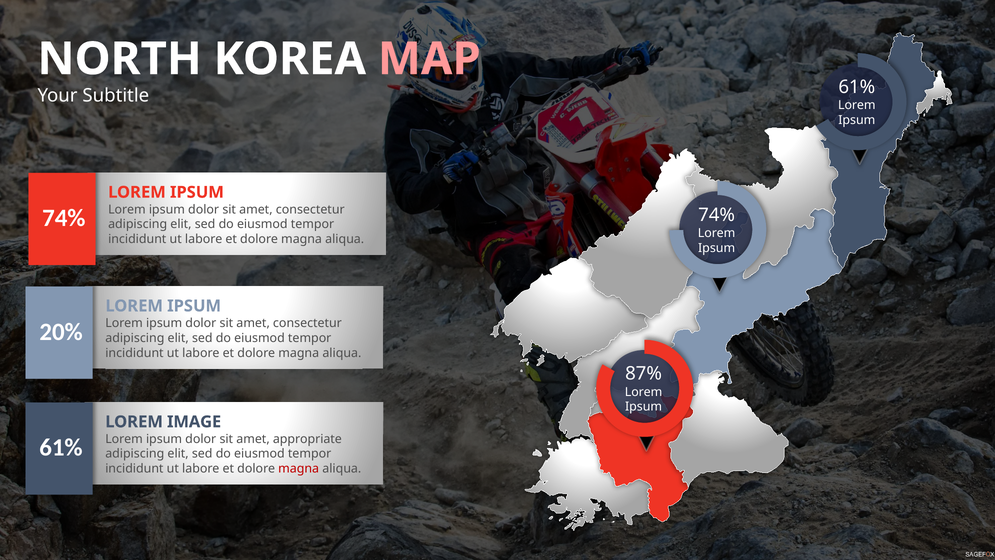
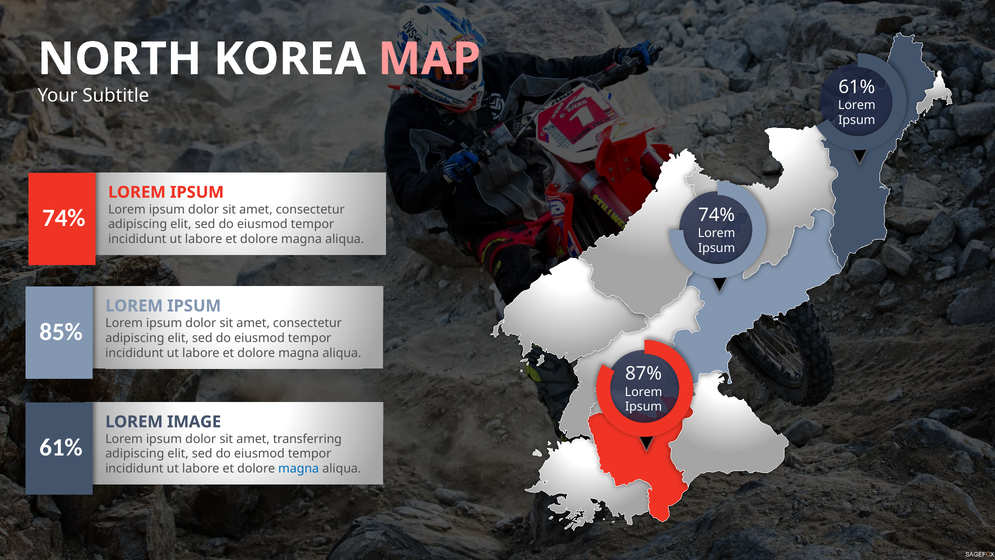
20%: 20% -> 85%
appropriate: appropriate -> transferring
magna at (299, 469) colour: red -> blue
